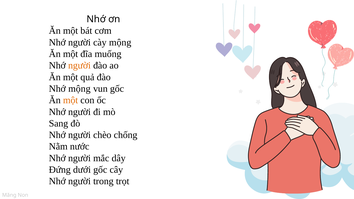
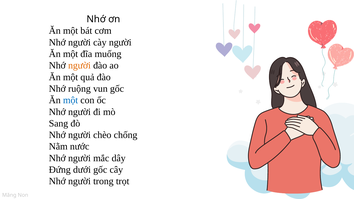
cày mộng: mộng -> người
Nhớ mộng: mộng -> ruộng
một at (71, 100) colour: orange -> blue
